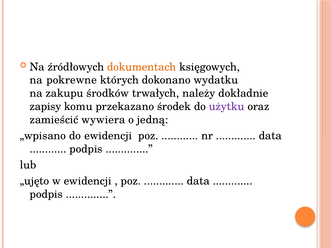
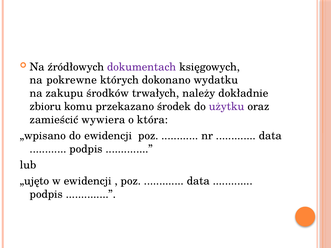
dokumentach colour: orange -> purple
zapisy: zapisy -> zbioru
jedną: jedną -> która
